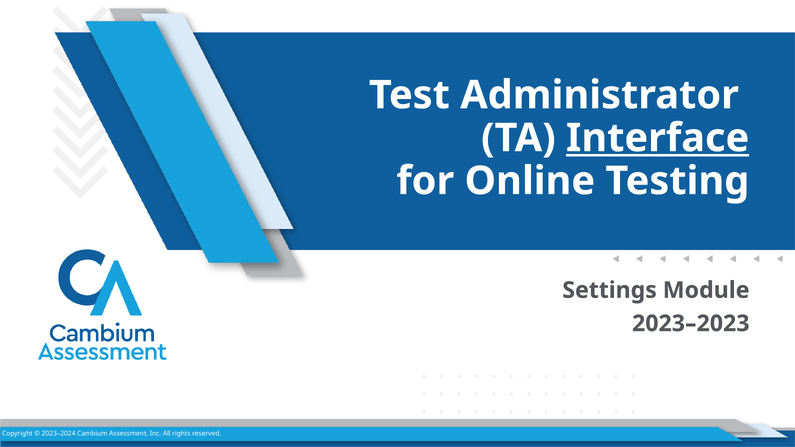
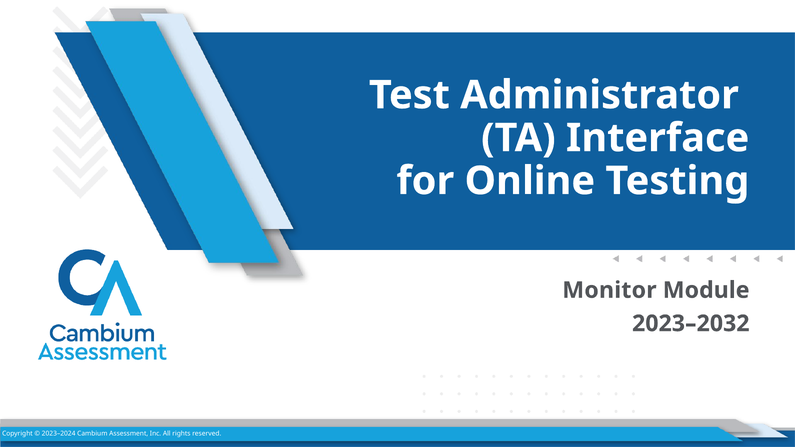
Interface underline: present -> none
Settings: Settings -> Monitor
2023–2023: 2023–2023 -> 2023–2032
